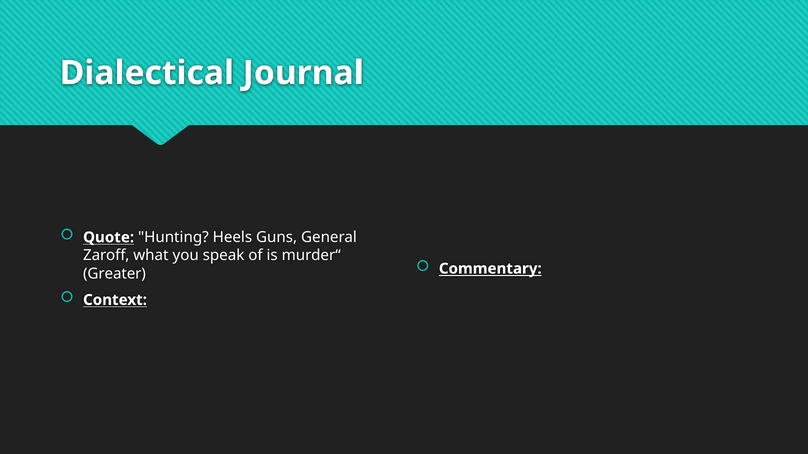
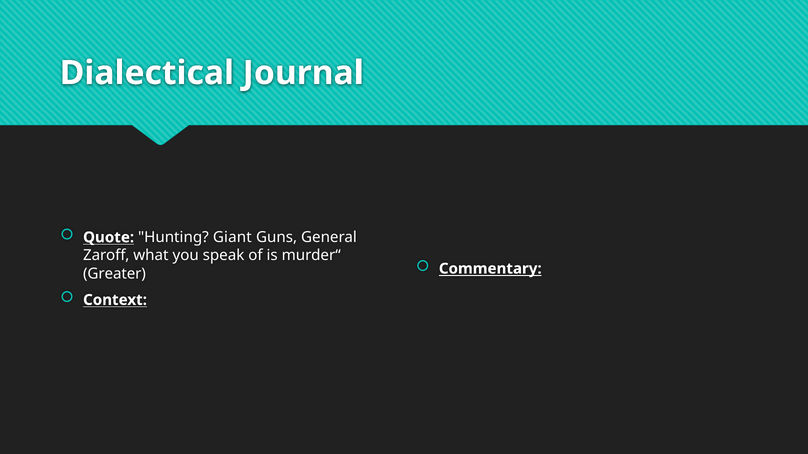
Heels: Heels -> Giant
